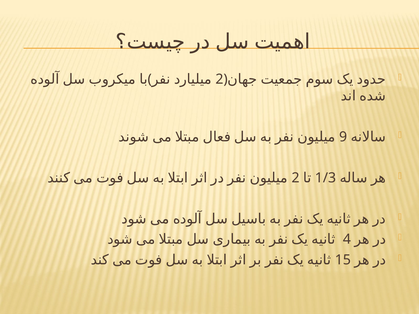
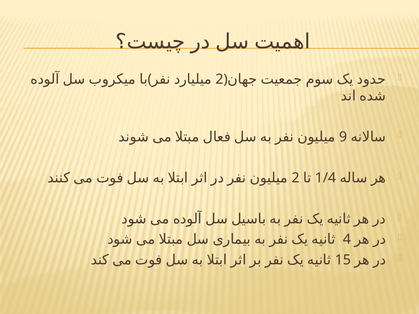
1/3: 1/3 -> 1/4
